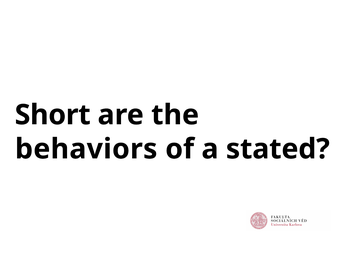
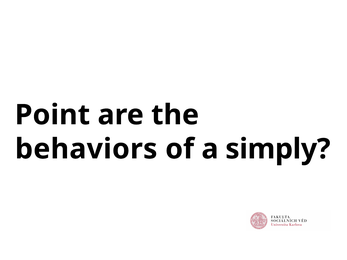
Short: Short -> Point
stated: stated -> simply
